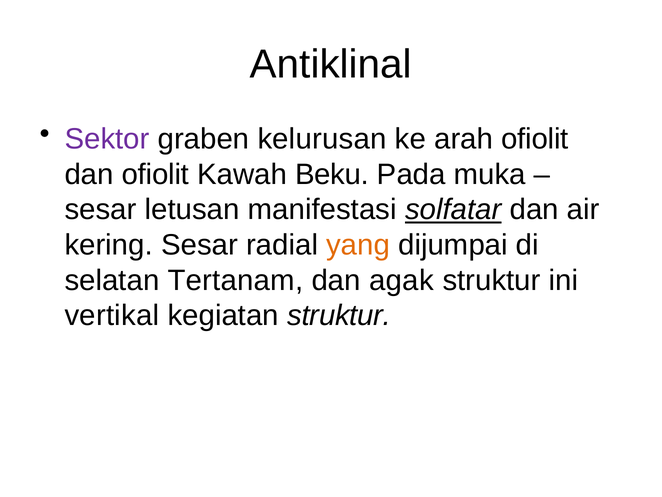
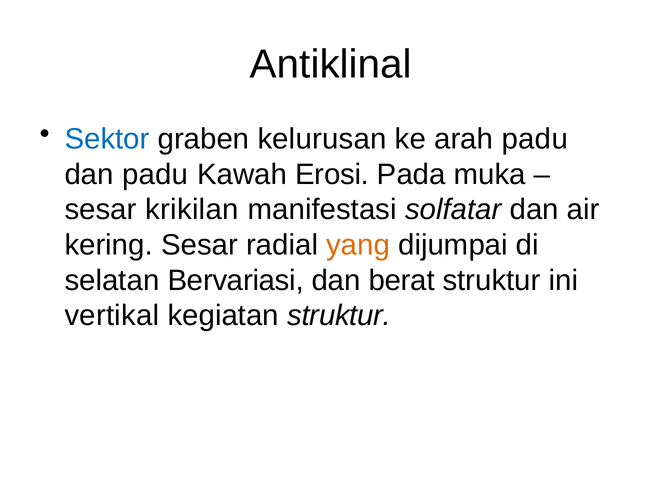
Sektor colour: purple -> blue
arah ofiolit: ofiolit -> padu
dan ofiolit: ofiolit -> padu
Beku: Beku -> Erosi
letusan: letusan -> krikilan
solfatar underline: present -> none
Tertanam: Tertanam -> Bervariasi
agak: agak -> berat
